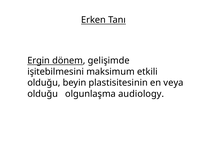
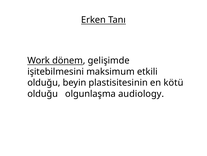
Ergin: Ergin -> Work
veya: veya -> kötü
